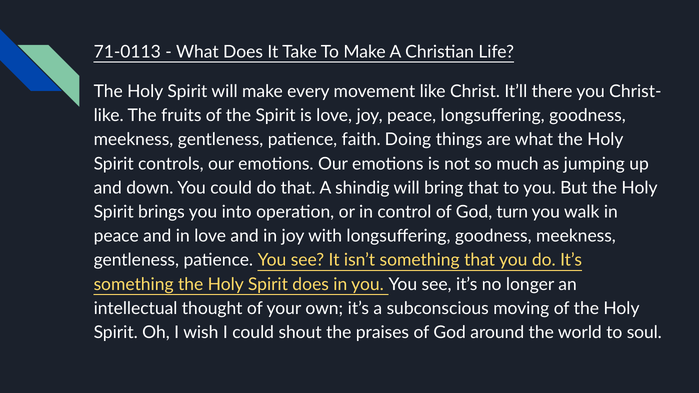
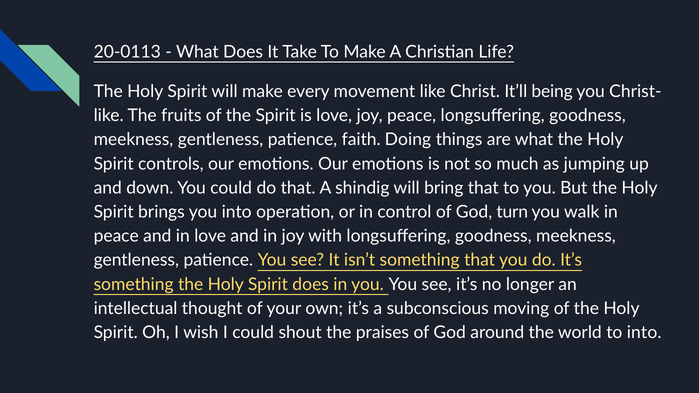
71-0113: 71-0113 -> 20-0113
there: there -> being
to soul: soul -> into
